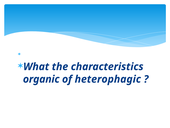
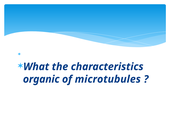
heterophagic: heterophagic -> microtubules
